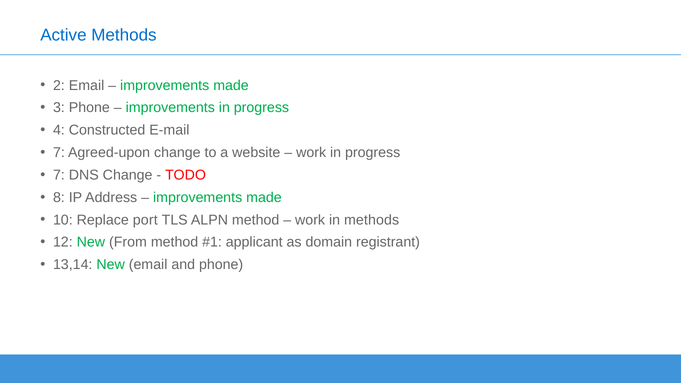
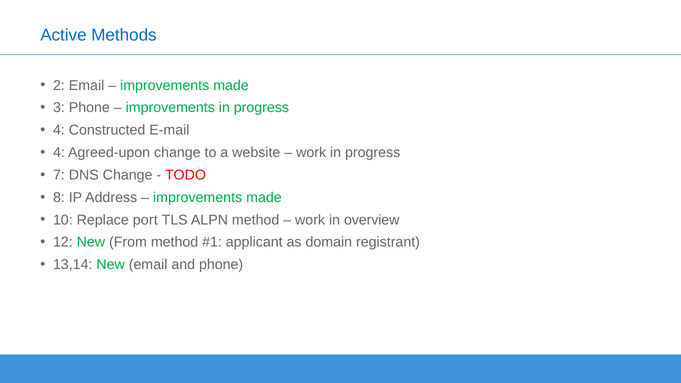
7 at (59, 153): 7 -> 4
in methods: methods -> overview
